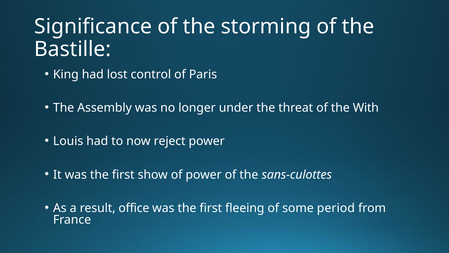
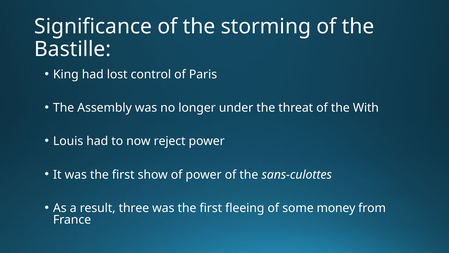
office: office -> three
period: period -> money
